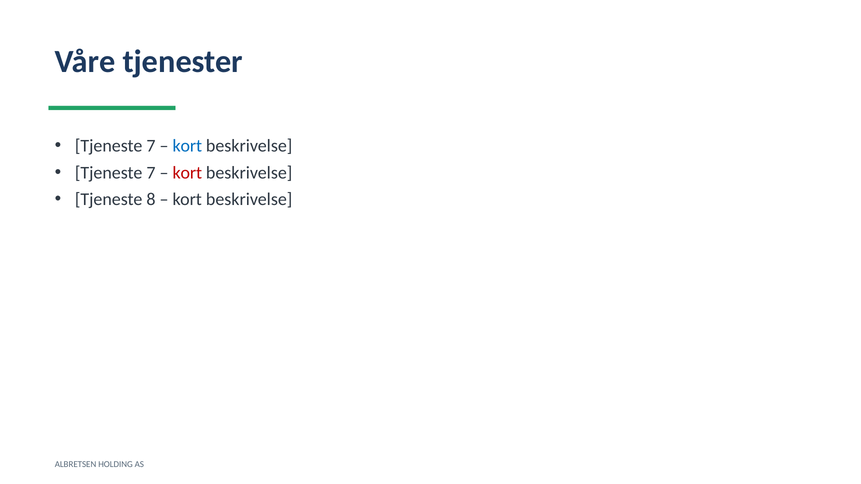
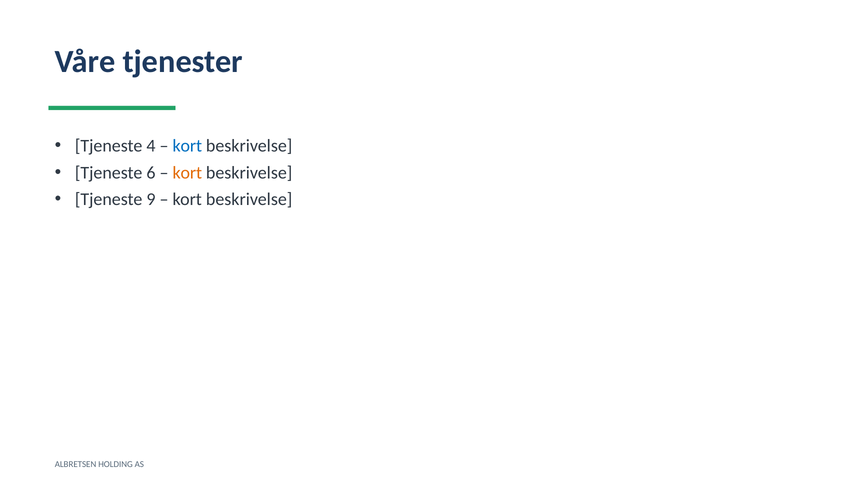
7 at (151, 146): 7 -> 4
7 at (151, 173): 7 -> 6
kort at (187, 173) colour: red -> orange
8: 8 -> 9
